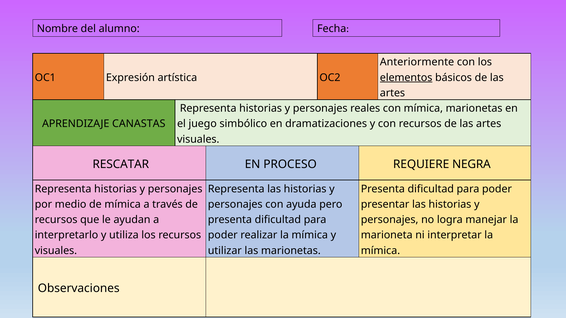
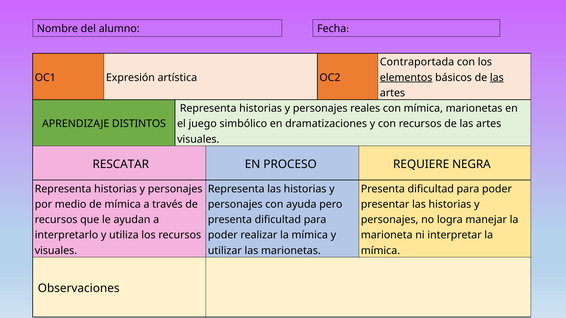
Anteriormente: Anteriormente -> Contraportada
las at (497, 78) underline: none -> present
CANASTAS: CANASTAS -> DISTINTOS
